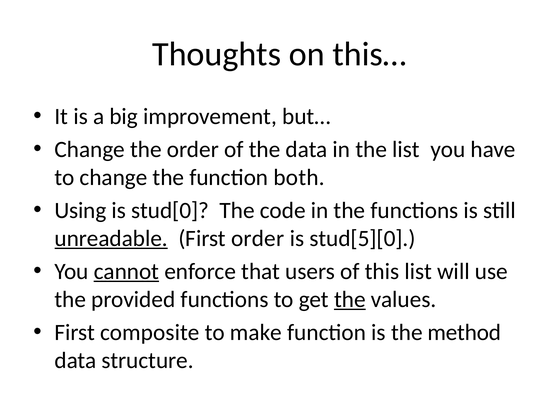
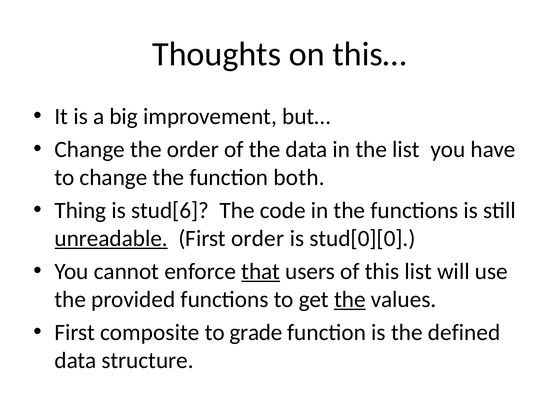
Using: Using -> Thing
stud[0: stud[0 -> stud[6
stud[5][0: stud[5][0 -> stud[0][0
cannot underline: present -> none
that underline: none -> present
make: make -> grade
method: method -> defined
